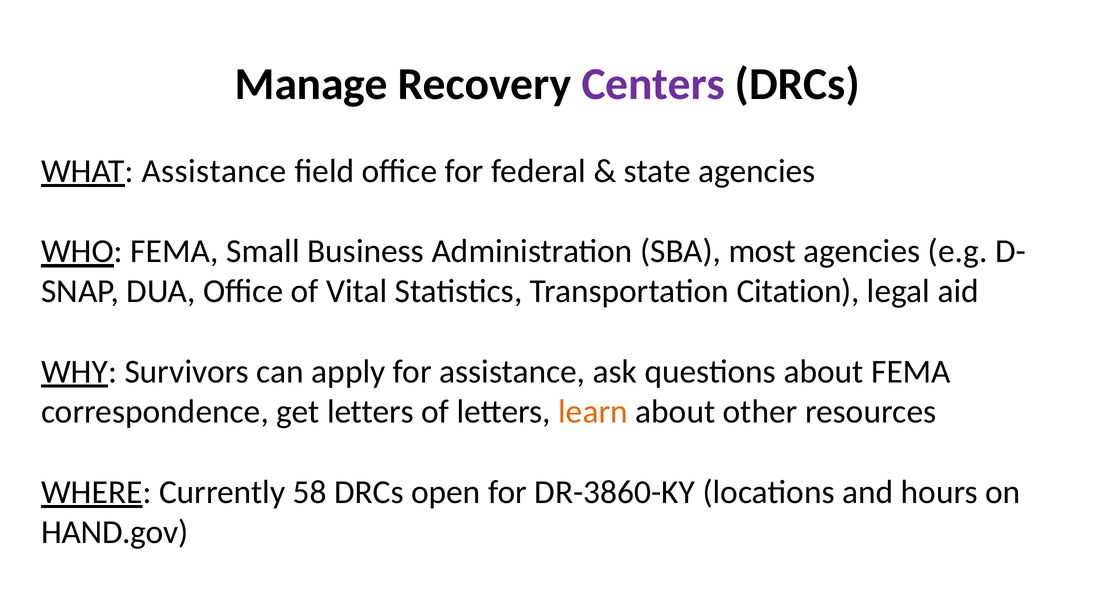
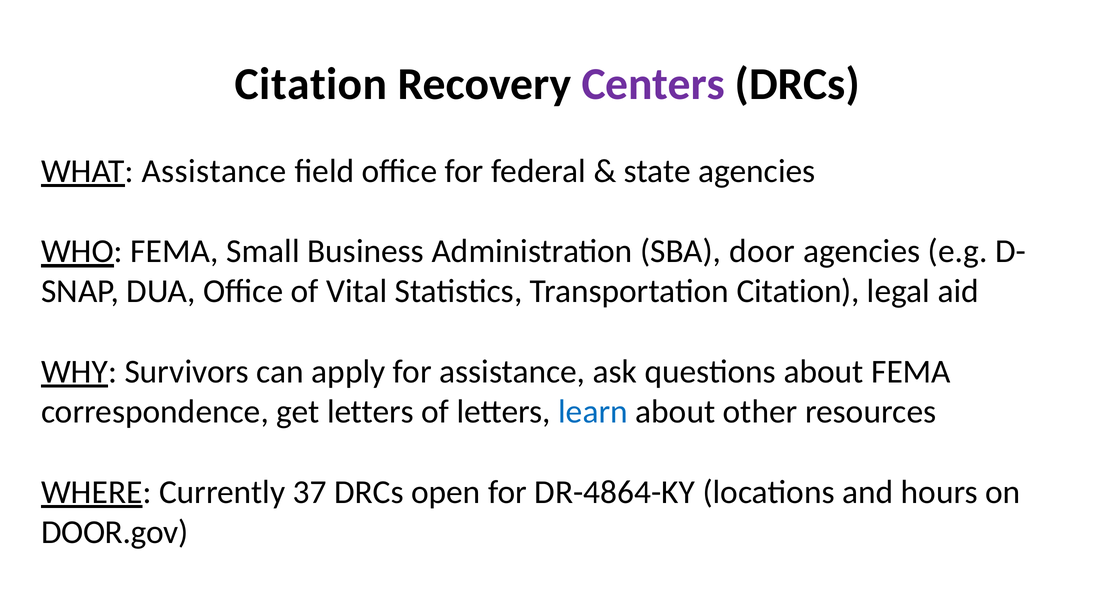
Manage at (311, 84): Manage -> Citation
most: most -> door
learn colour: orange -> blue
58: 58 -> 37
DR-3860-KY: DR-3860-KY -> DR-4864-KY
HAND.gov: HAND.gov -> DOOR.gov
